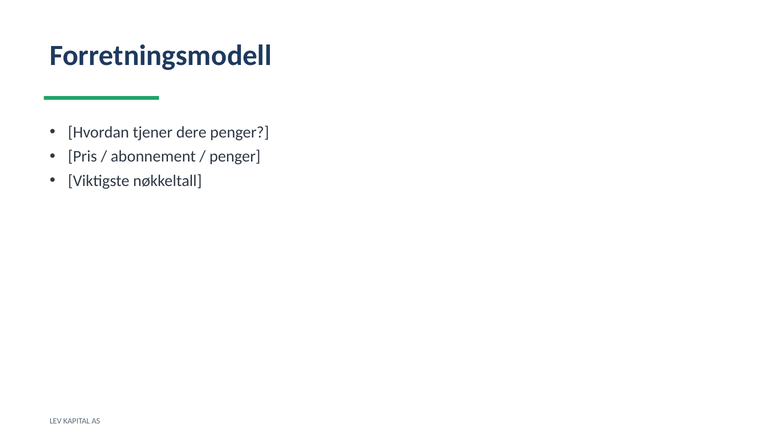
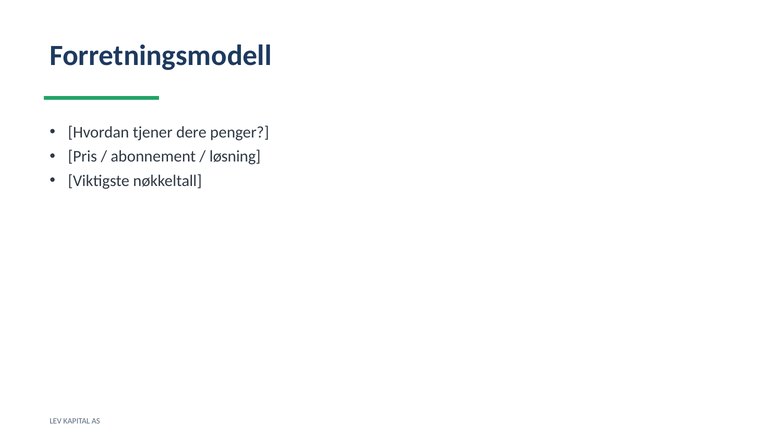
penger at (235, 156): penger -> løsning
